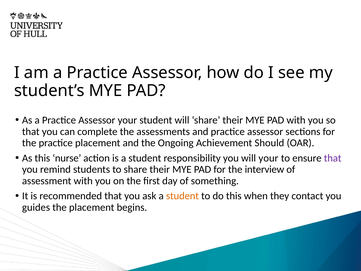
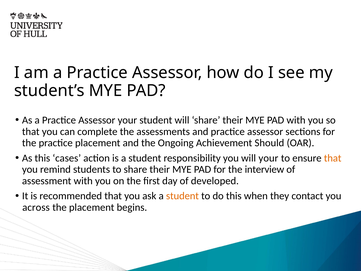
nurse: nurse -> cases
that at (333, 158) colour: purple -> orange
something: something -> developed
guides: guides -> across
